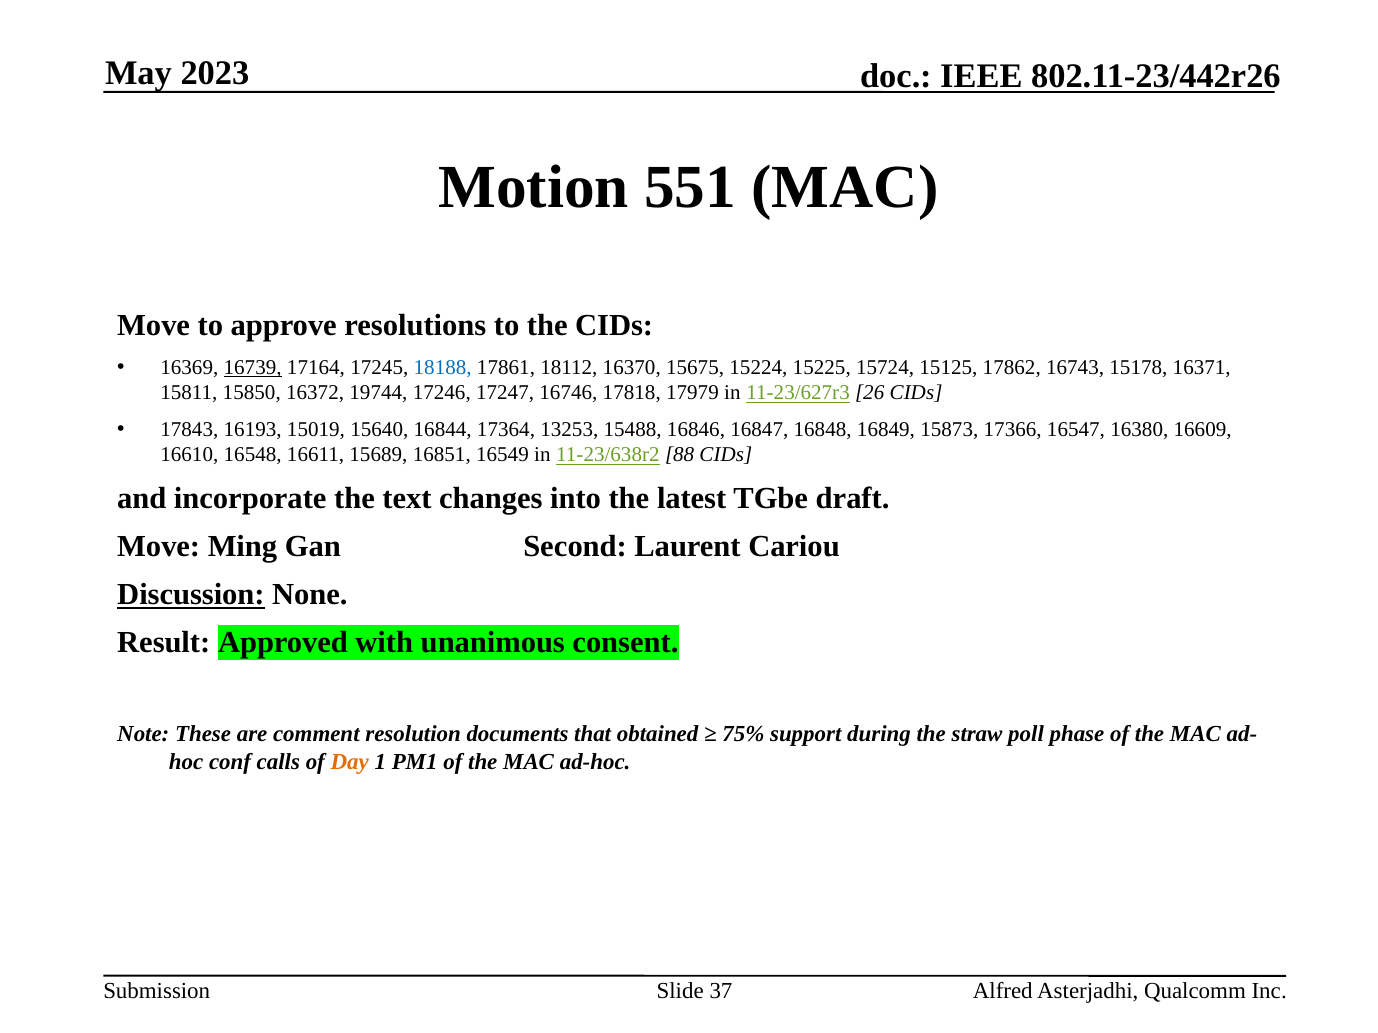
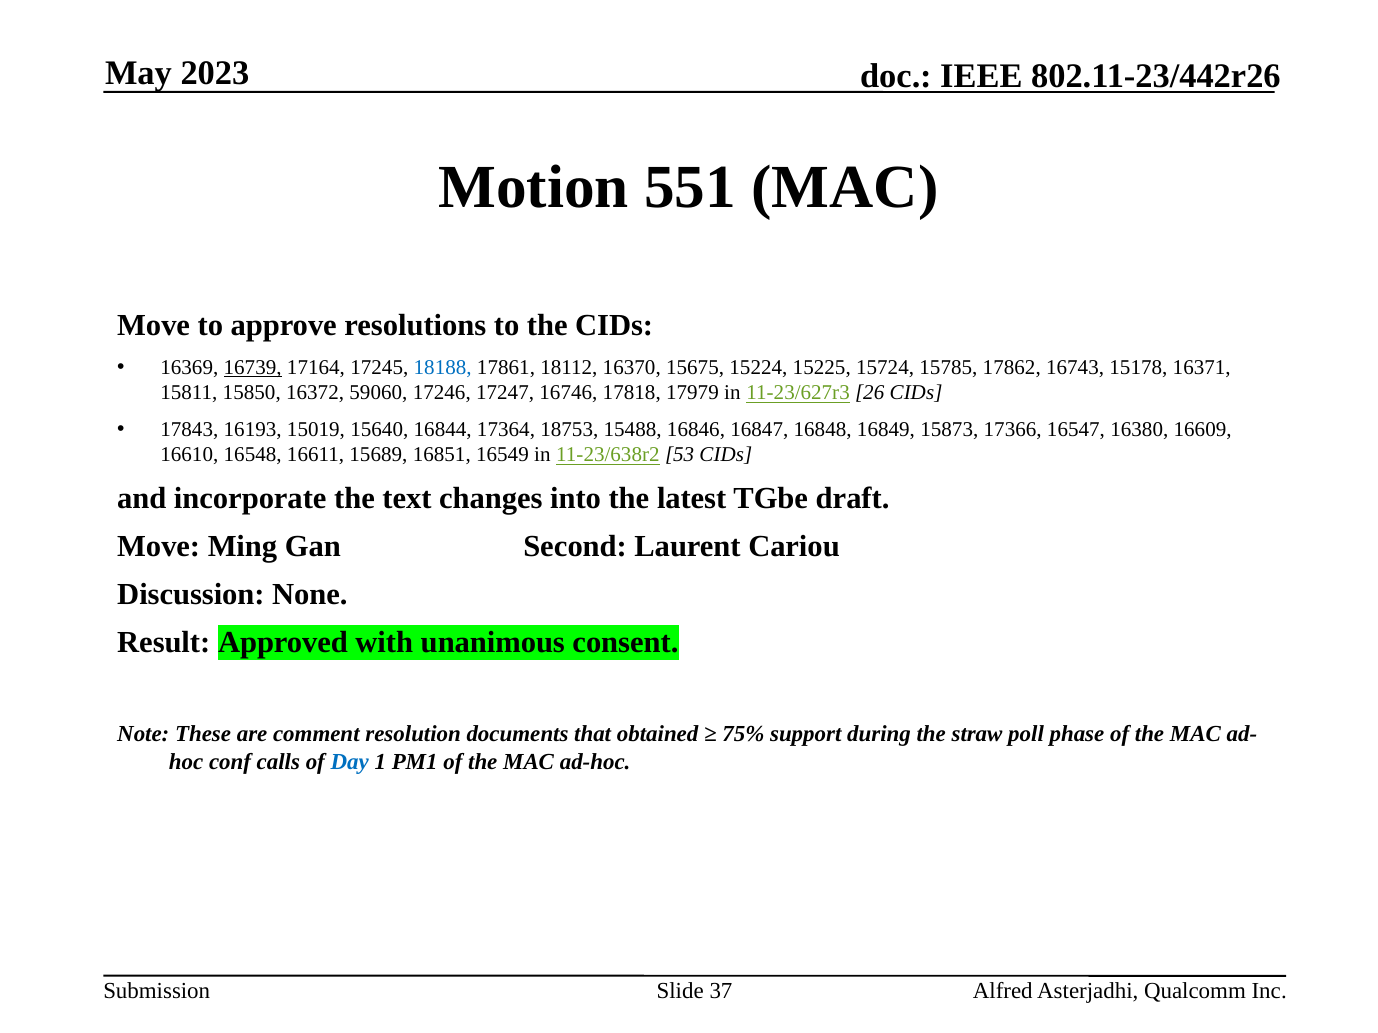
15125: 15125 -> 15785
19744: 19744 -> 59060
13253: 13253 -> 18753
88: 88 -> 53
Discussion underline: present -> none
Day colour: orange -> blue
